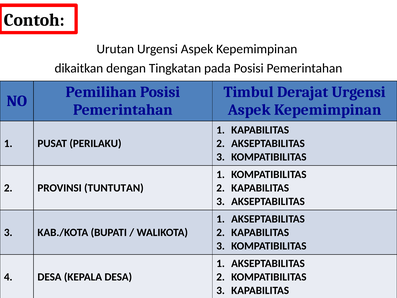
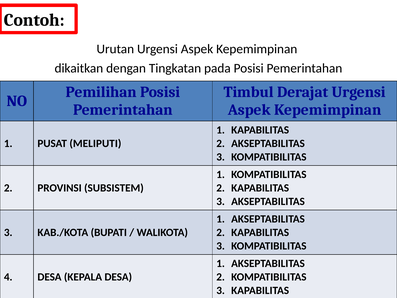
PERILAKU: PERILAKU -> MELIPUTI
TUNTUTAN: TUNTUTAN -> SUBSISTEM
